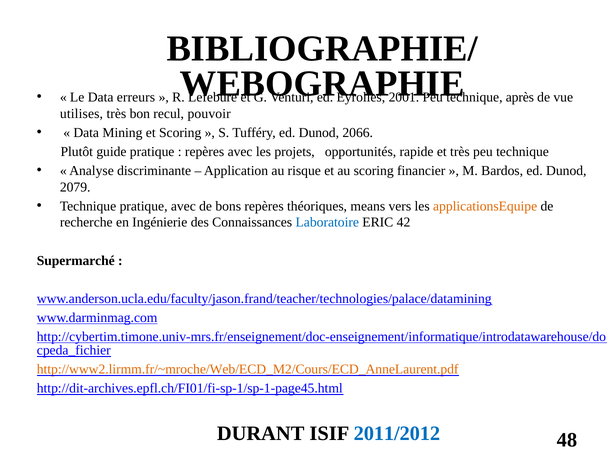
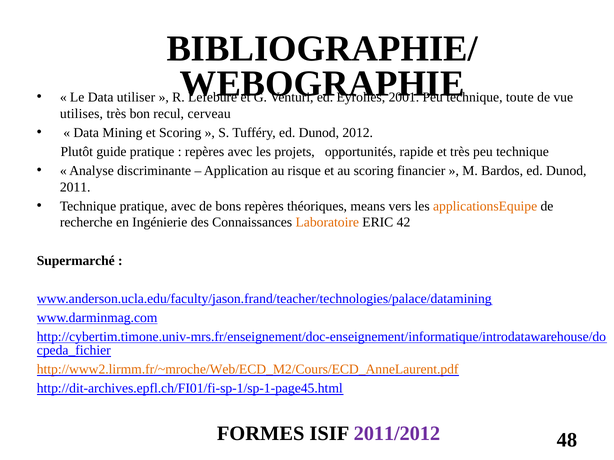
erreurs: erreurs -> utiliser
après: après -> toute
pouvoir: pouvoir -> cerveau
2066: 2066 -> 2012
2079: 2079 -> 2011
Laboratoire colour: blue -> orange
DURANT: DURANT -> FORMES
2011/2012 colour: blue -> purple
